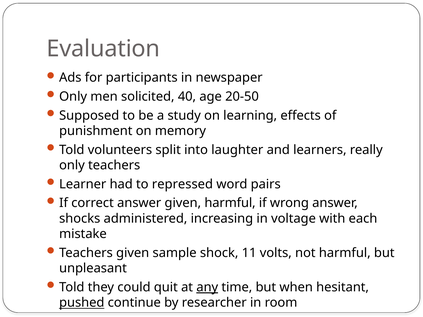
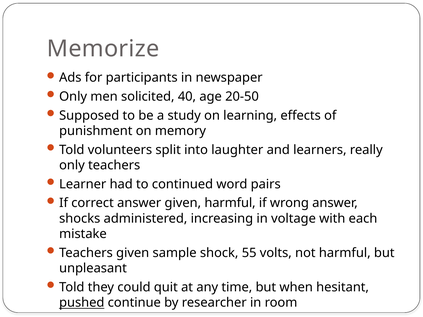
Evaluation: Evaluation -> Memorize
repressed: repressed -> continued
11: 11 -> 55
any underline: present -> none
